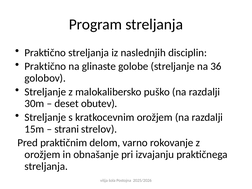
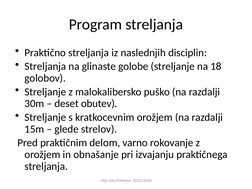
Praktično at (45, 66): Praktično -> Streljanja
36: 36 -> 18
strani: strani -> glede
